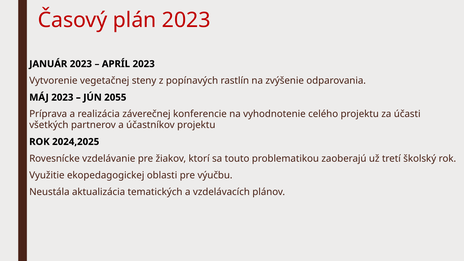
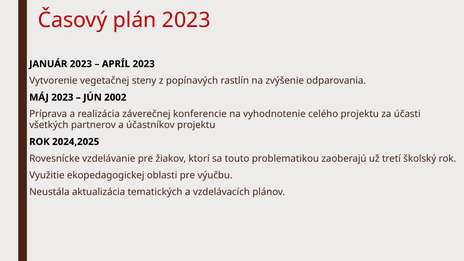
2055: 2055 -> 2002
